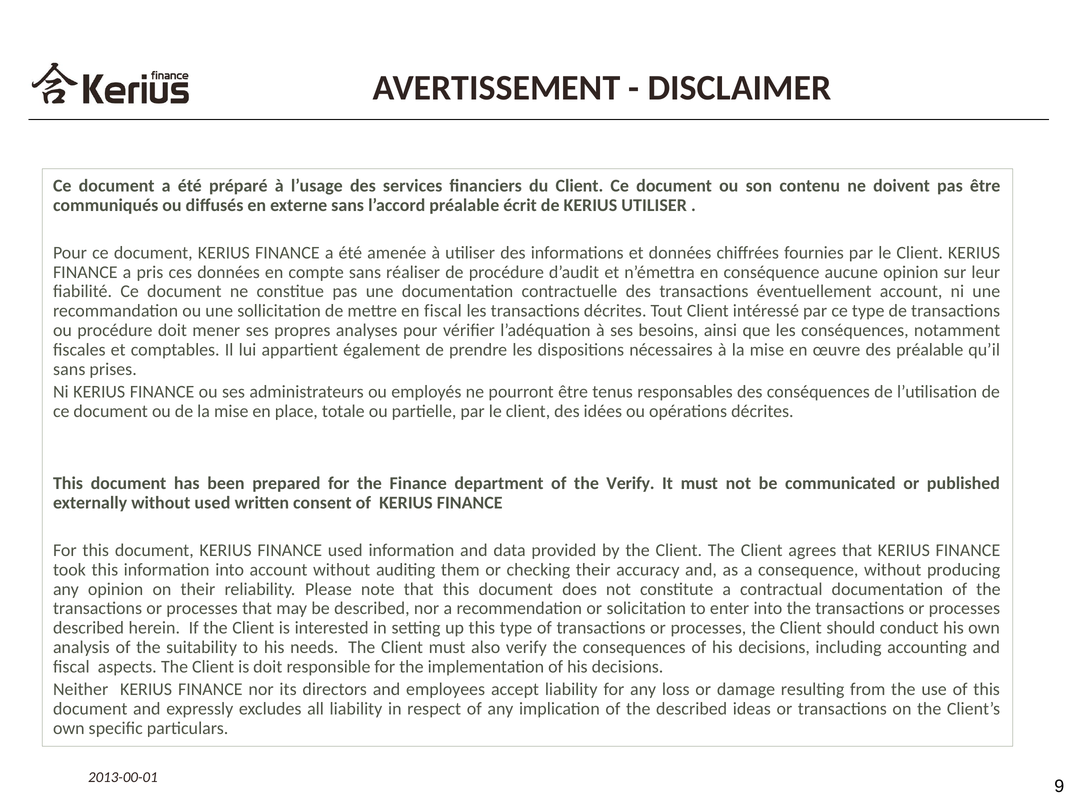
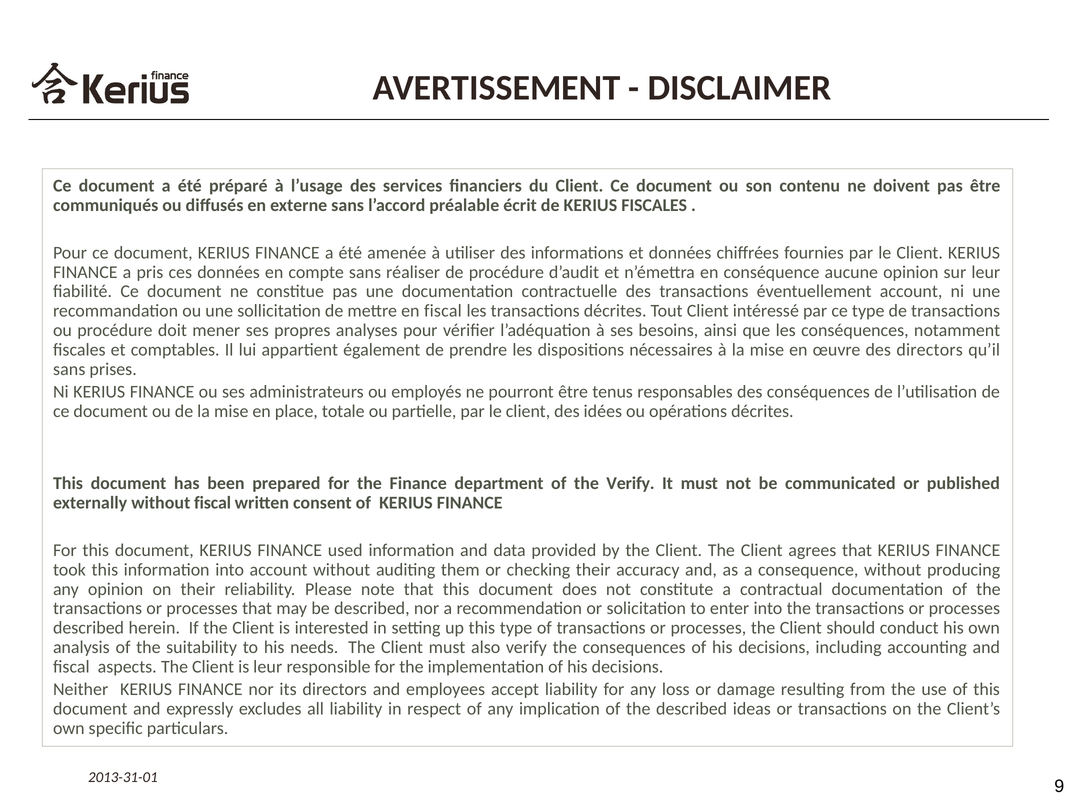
KERIUS UTILISER: UTILISER -> FISCALES
des préalable: préalable -> directors
without used: used -> fiscal
is doit: doit -> leur
2013-00-01: 2013-00-01 -> 2013-31-01
